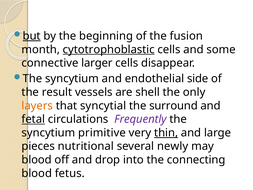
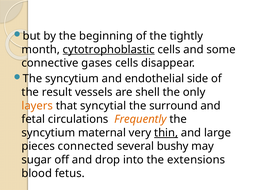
but underline: present -> none
fusion: fusion -> tightly
larger: larger -> gases
fetal underline: present -> none
Frequently colour: purple -> orange
primitive: primitive -> maternal
nutritional: nutritional -> connected
newly: newly -> bushy
blood at (37, 160): blood -> sugar
connecting: connecting -> extensions
